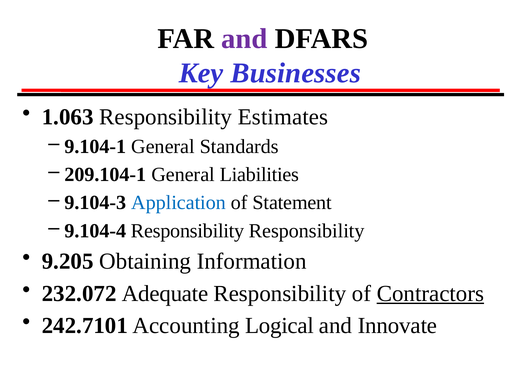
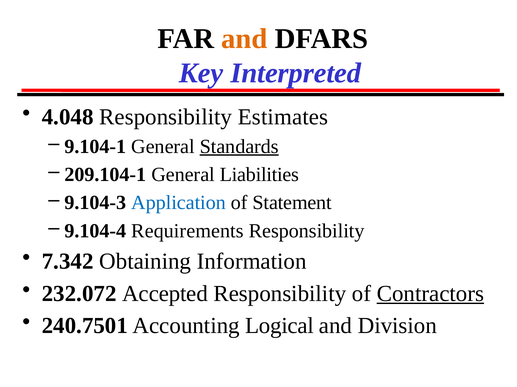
and at (244, 39) colour: purple -> orange
Businesses: Businesses -> Interpreted
1.063: 1.063 -> 4.048
Standards underline: none -> present
Responsibility at (188, 231): Responsibility -> Requirements
9.205: 9.205 -> 7.342
Adequate: Adequate -> Accepted
242.7101: 242.7101 -> 240.7501
Innovate: Innovate -> Division
